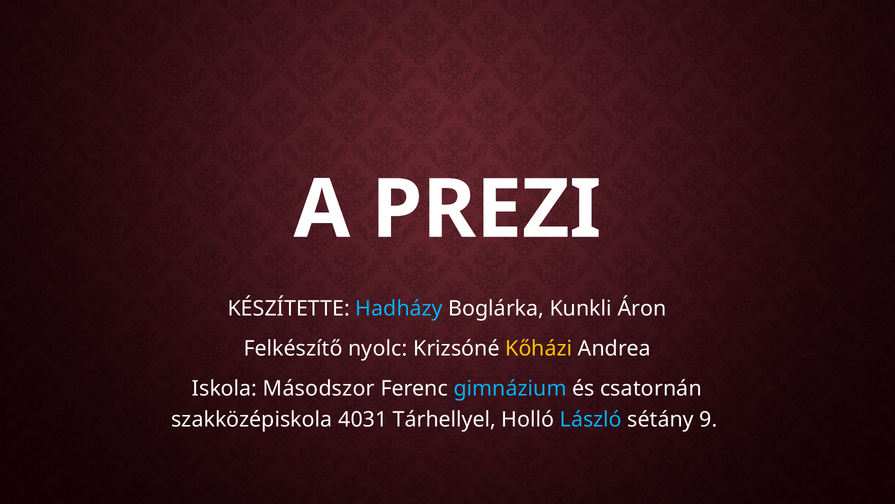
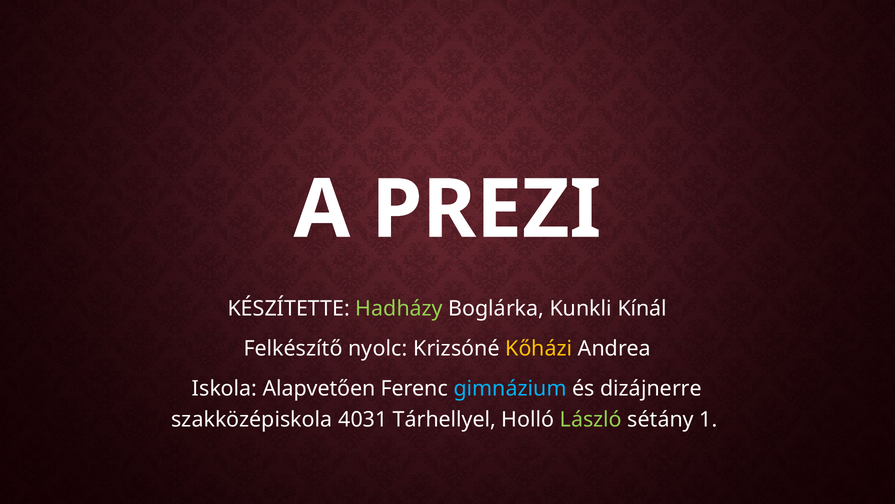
Hadházy colour: light blue -> light green
Áron: Áron -> Kínál
Másodszor: Másodszor -> Alapvetően
csatornán: csatornán -> dizájnerre
László colour: light blue -> light green
9: 9 -> 1
